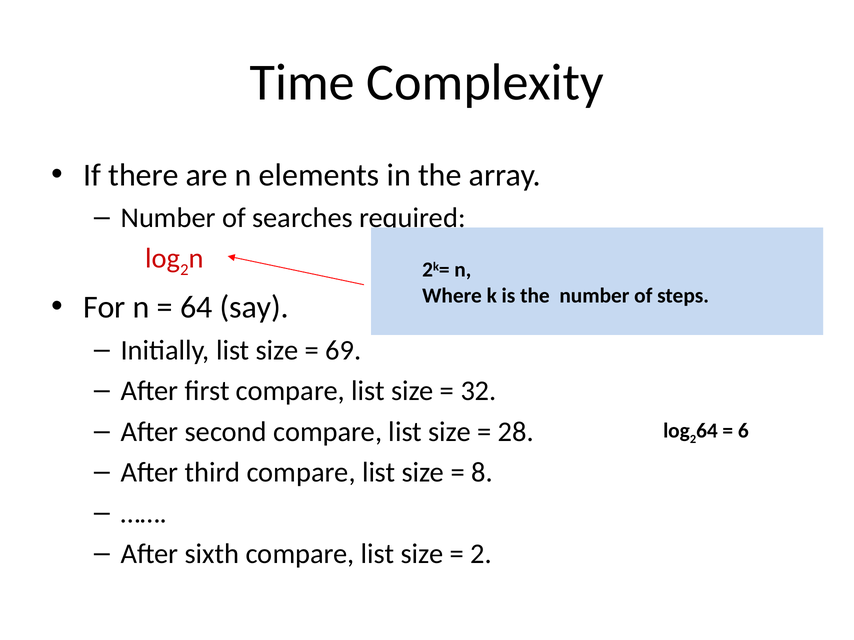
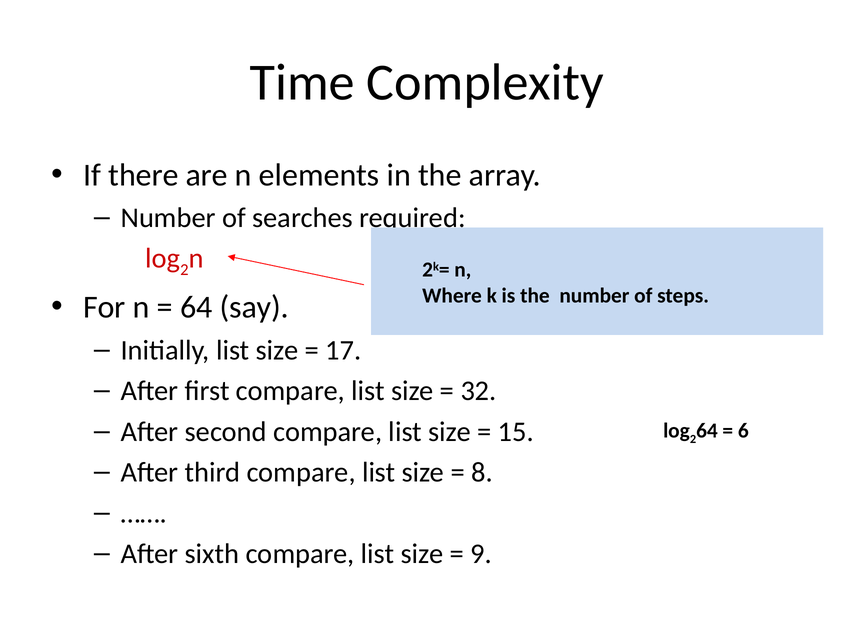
69: 69 -> 17
28: 28 -> 15
2 at (481, 554): 2 -> 9
